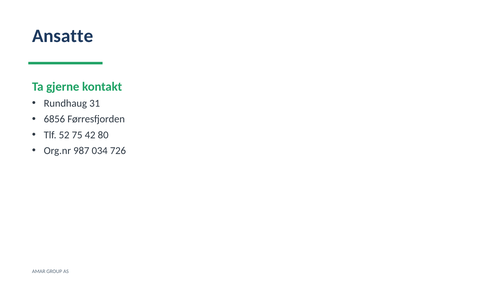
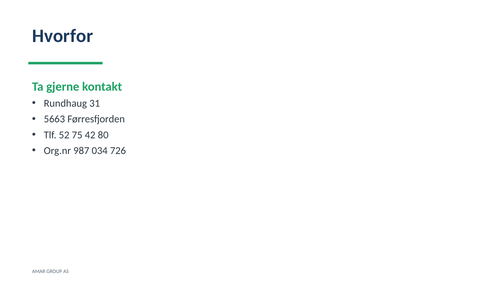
Ansatte: Ansatte -> Hvorfor
6856: 6856 -> 5663
